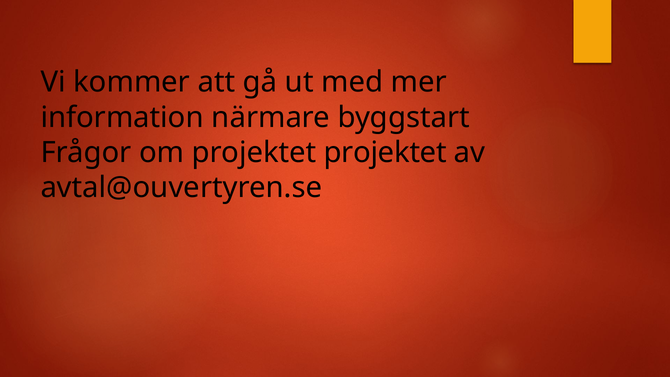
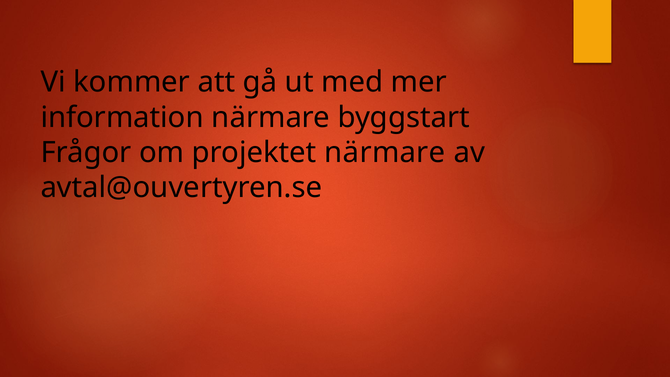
projektet projektet: projektet -> närmare
